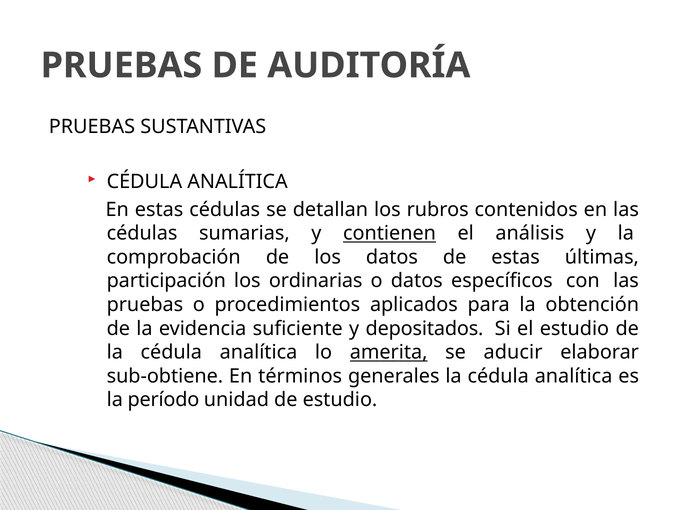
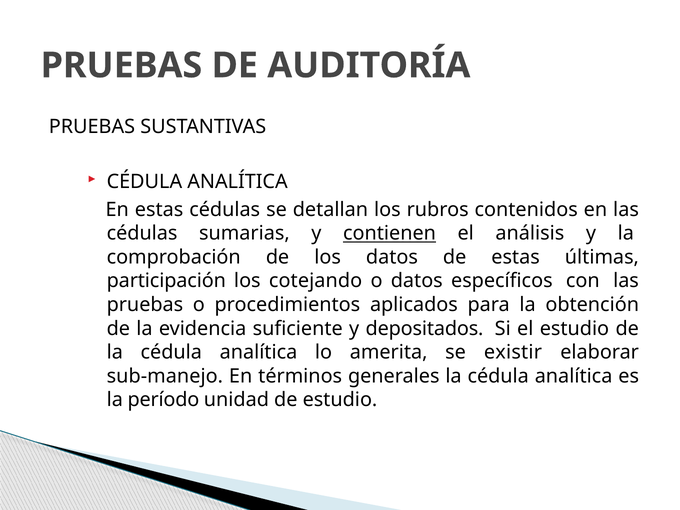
ordinarias: ordinarias -> cotejando
amerita underline: present -> none
aducir: aducir -> existir
sub‑obtiene: sub‑obtiene -> sub‑manejo
